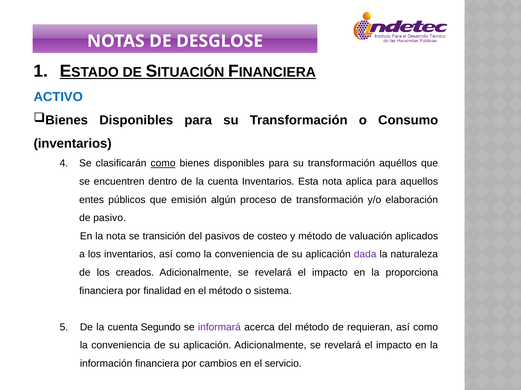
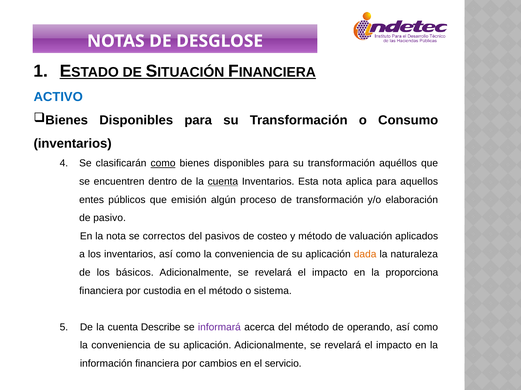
cuenta at (223, 182) underline: none -> present
transición: transición -> correctos
dada colour: purple -> orange
creados: creados -> básicos
finalidad: finalidad -> custodia
Segundo: Segundo -> Describe
requieran: requieran -> operando
